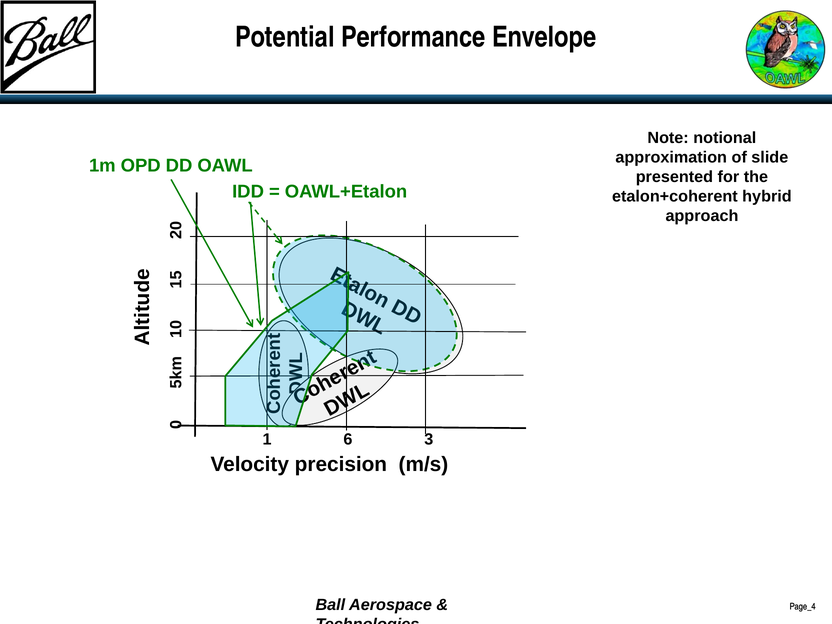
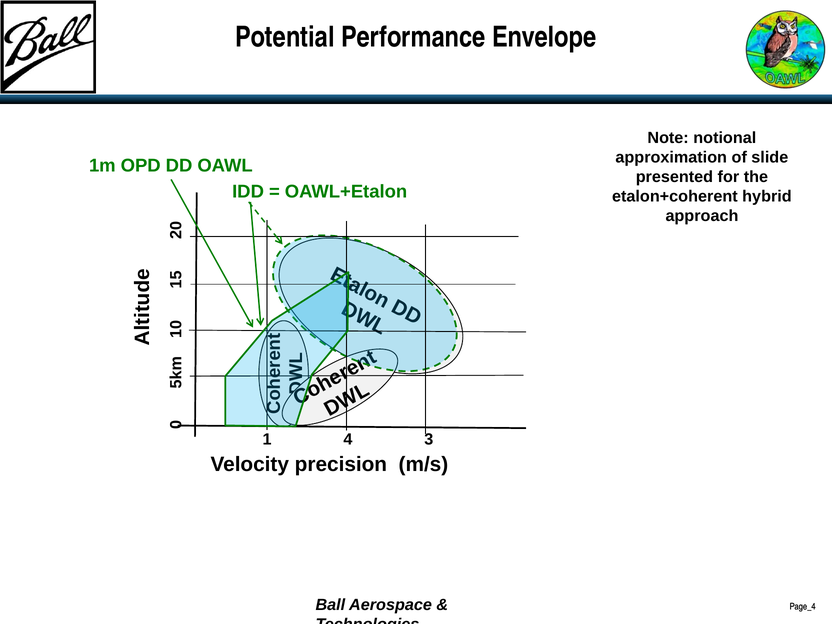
6: 6 -> 4
